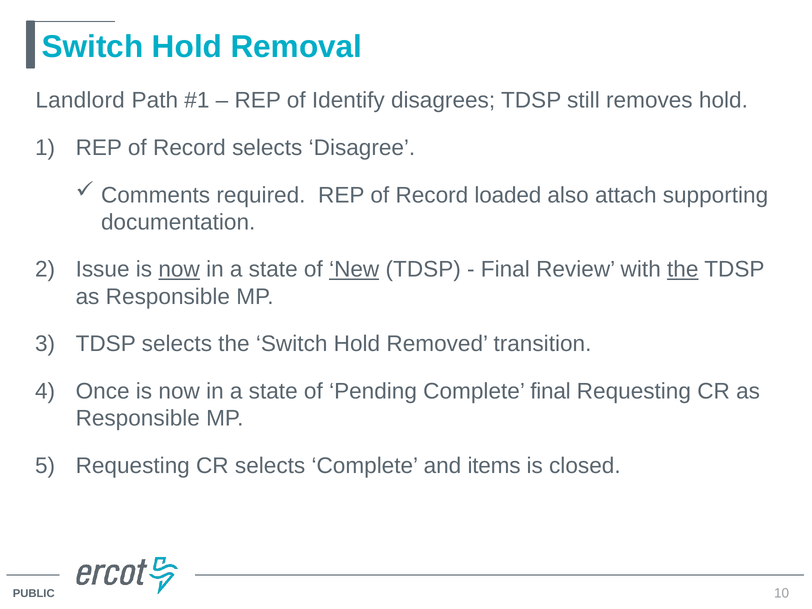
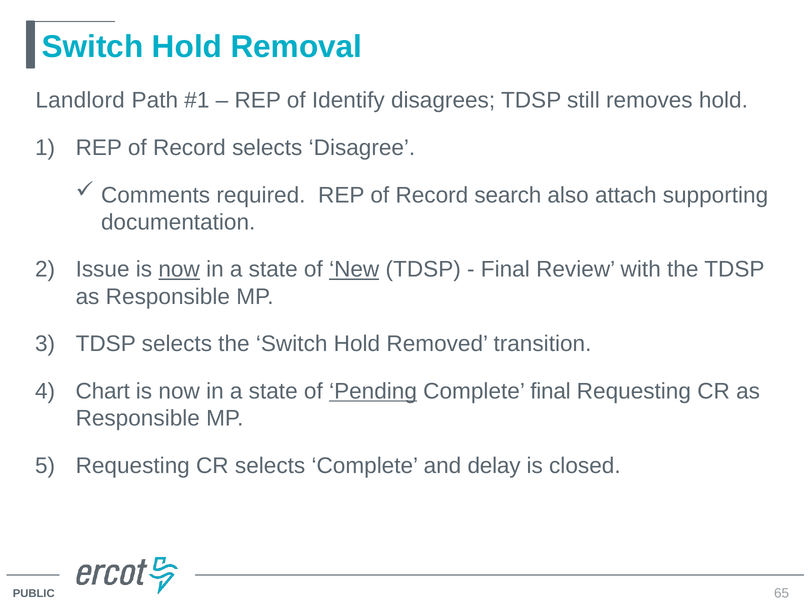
loaded: loaded -> search
the at (683, 270) underline: present -> none
Once: Once -> Chart
Pending underline: none -> present
items: items -> delay
10: 10 -> 65
